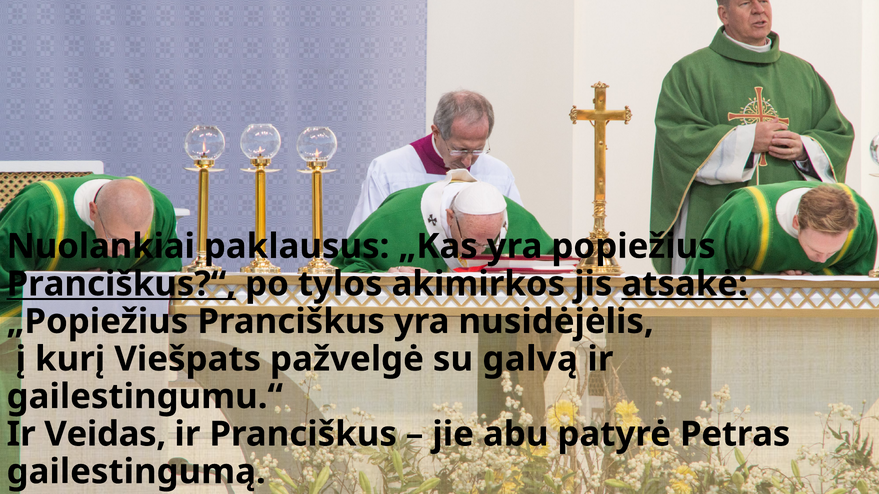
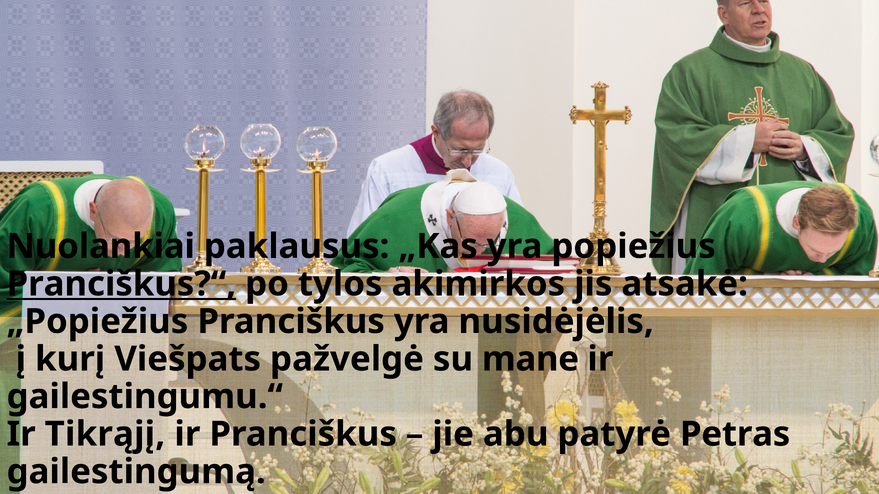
atsakė underline: present -> none
galvą: galvą -> mane
Veidas: Veidas -> Tikrąjį
